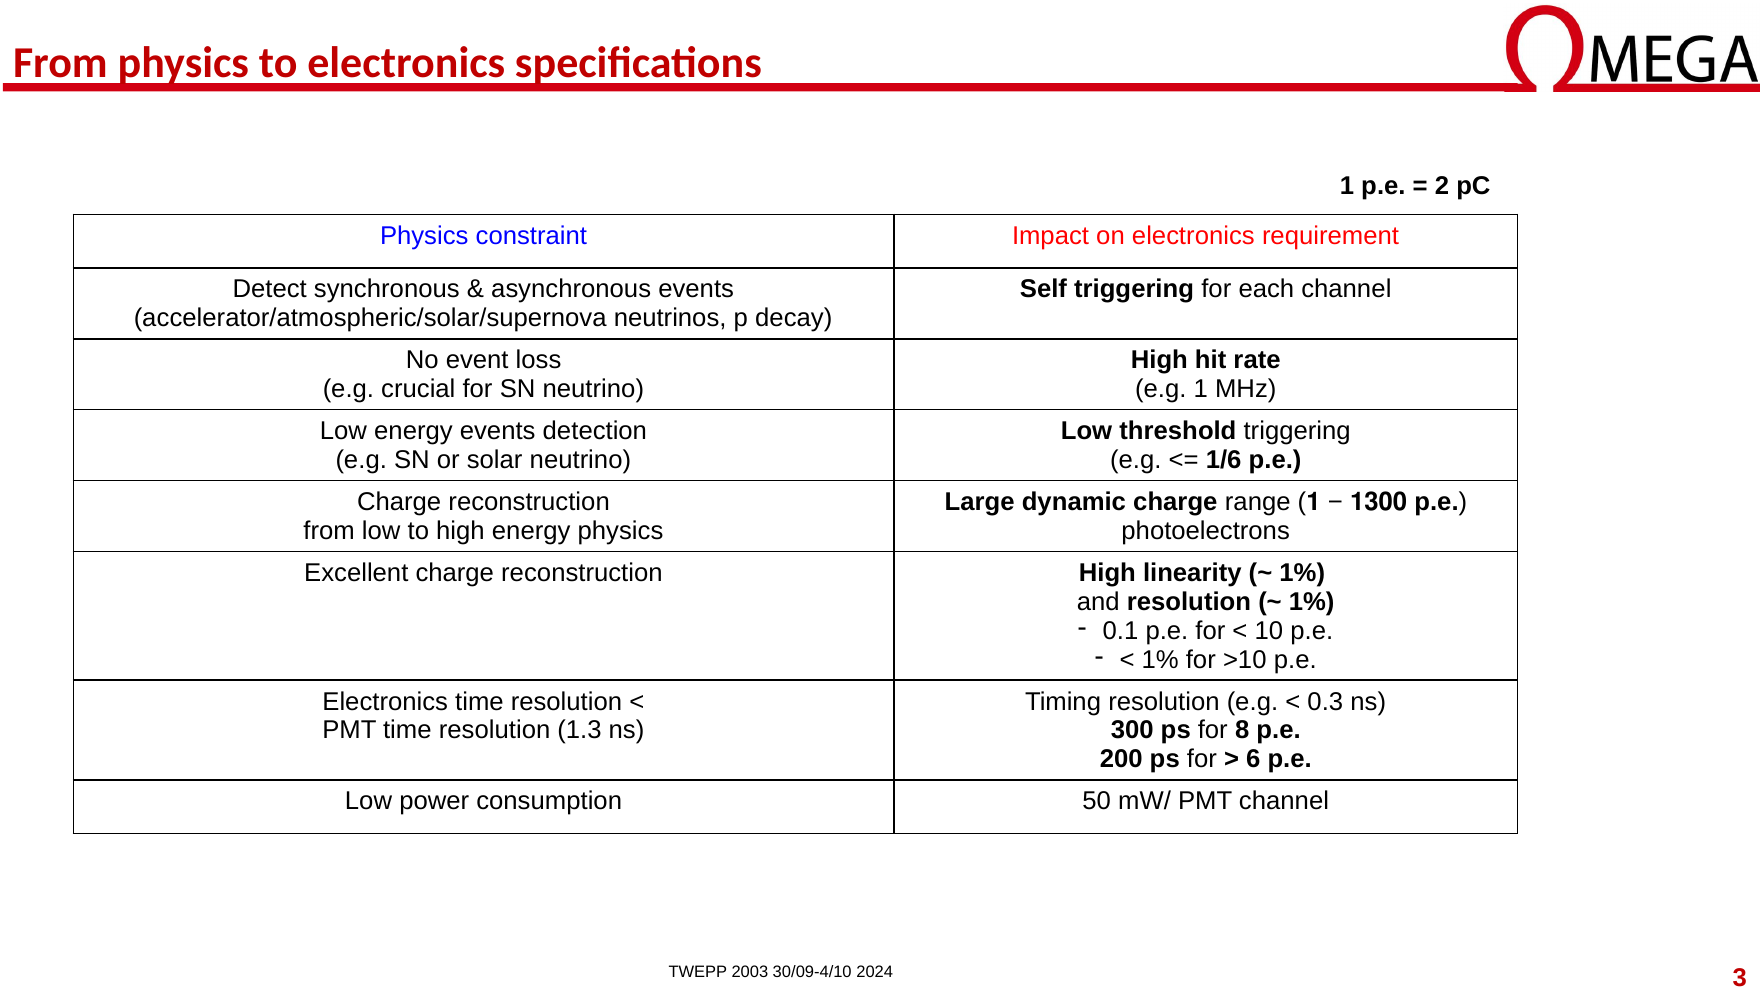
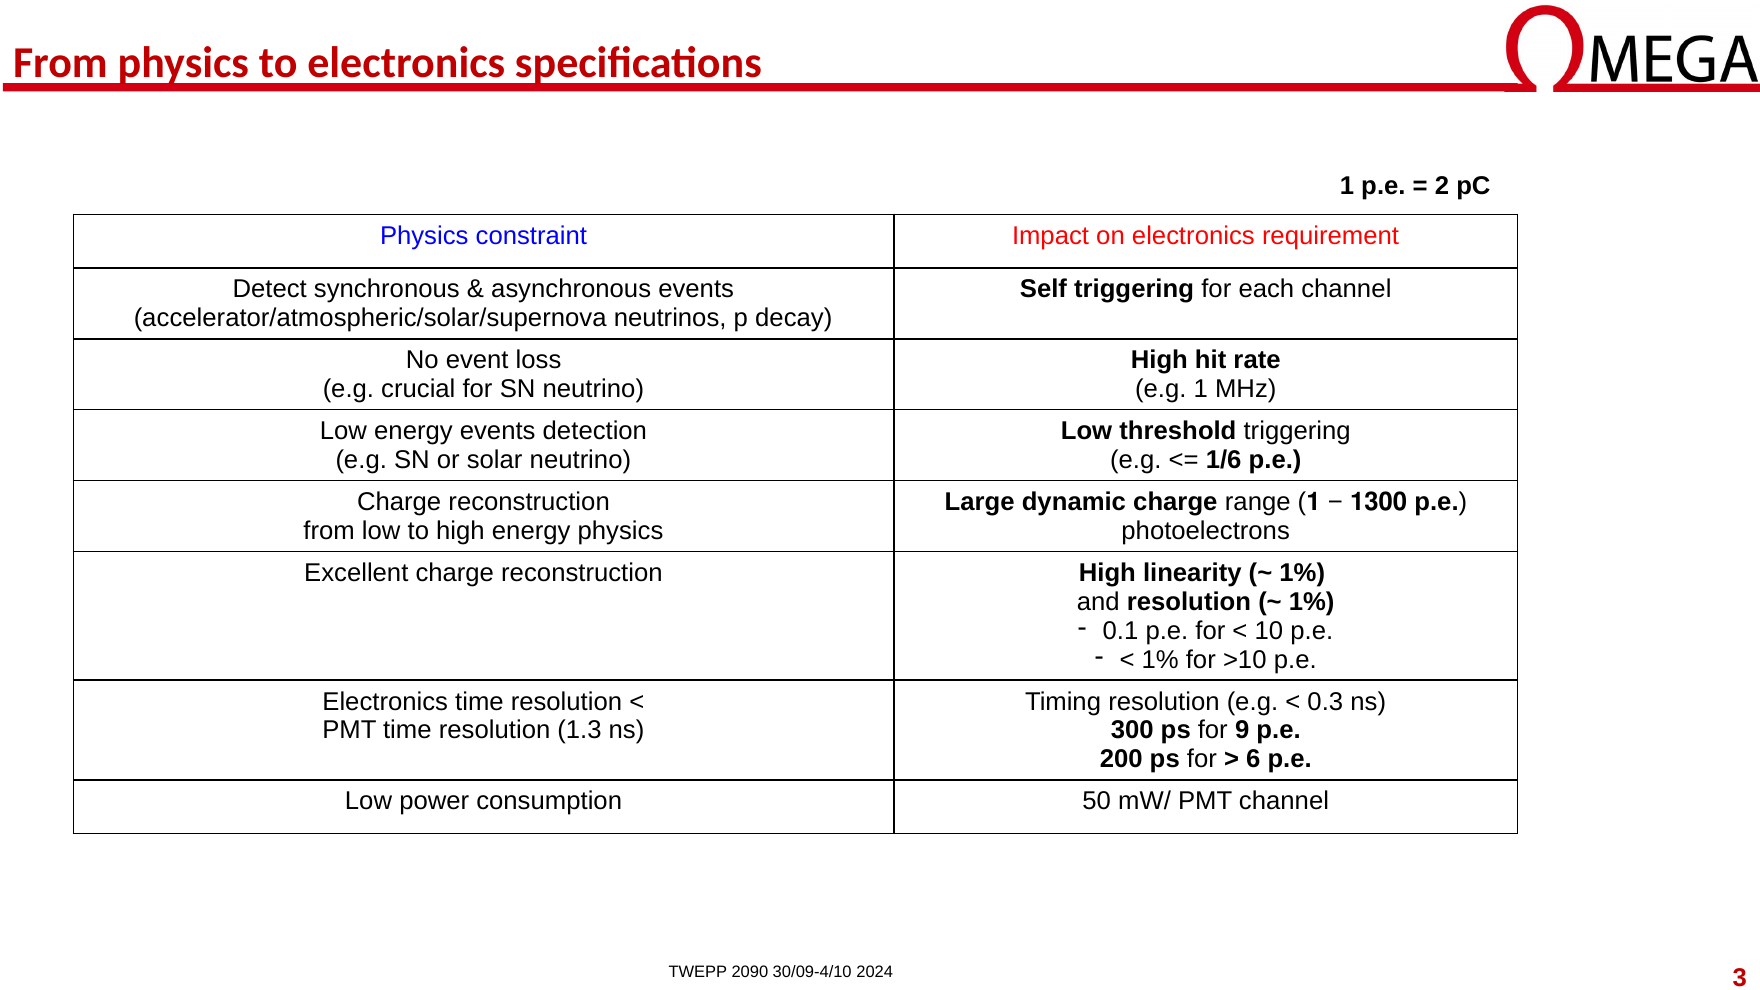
8: 8 -> 9
2003: 2003 -> 2090
